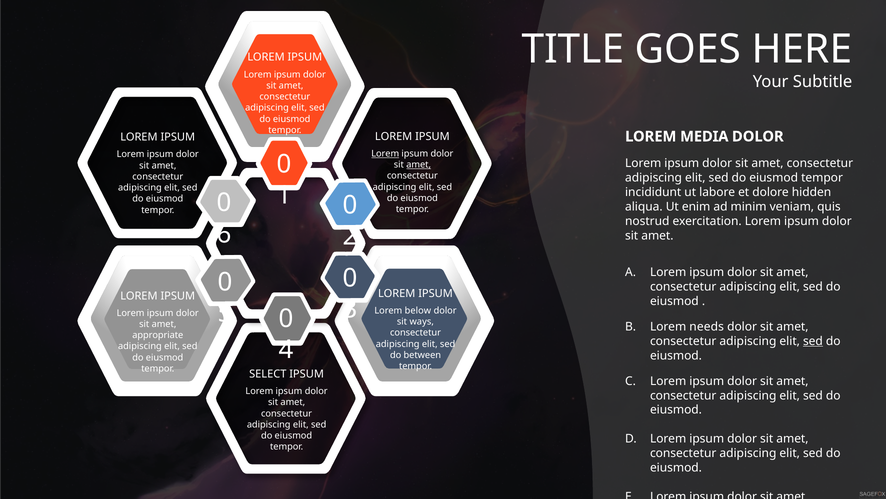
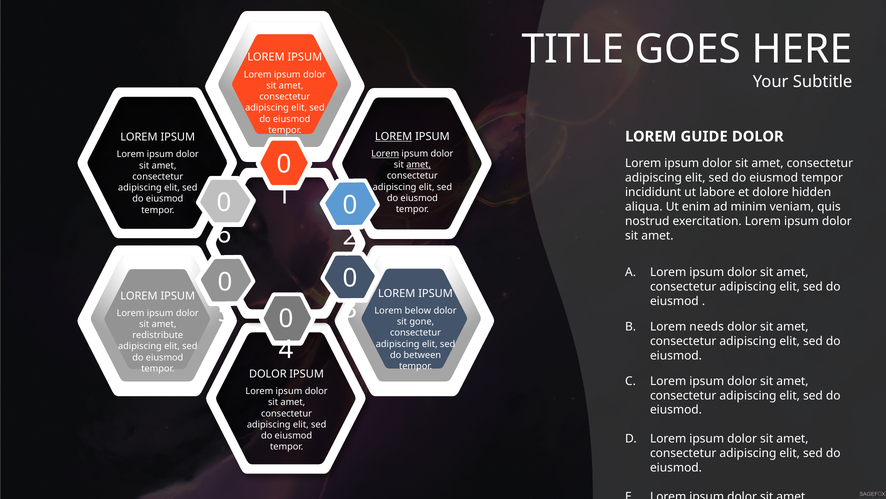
LOREM at (394, 136) underline: none -> present
MEDIA: MEDIA -> GUIDE
ways: ways -> gone
appropriate: appropriate -> redistribute
sed at (813, 341) underline: present -> none
SELECT at (268, 374): SELECT -> DOLOR
